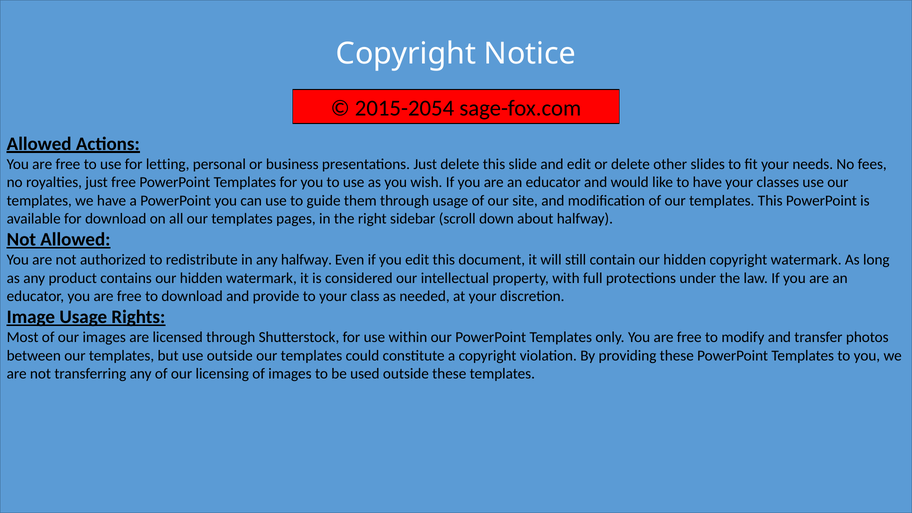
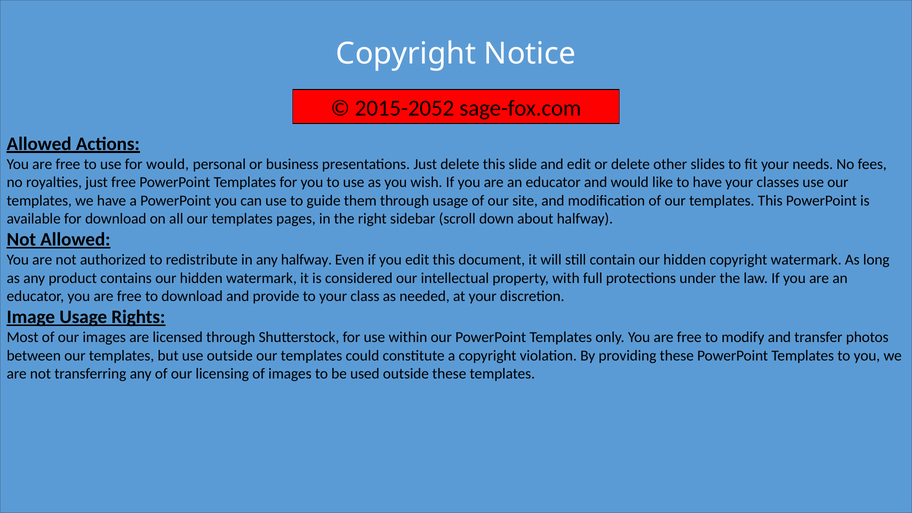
2015-2054: 2015-2054 -> 2015-2052
for letting: letting -> would
